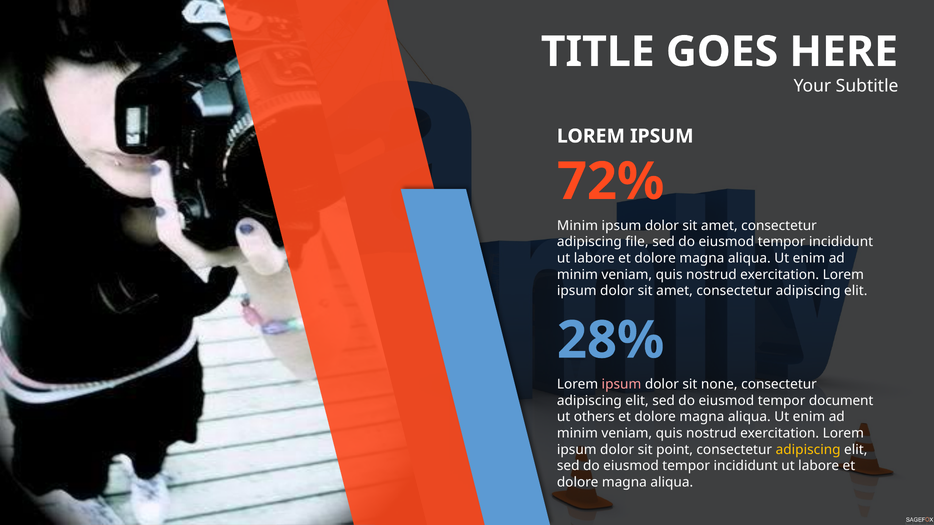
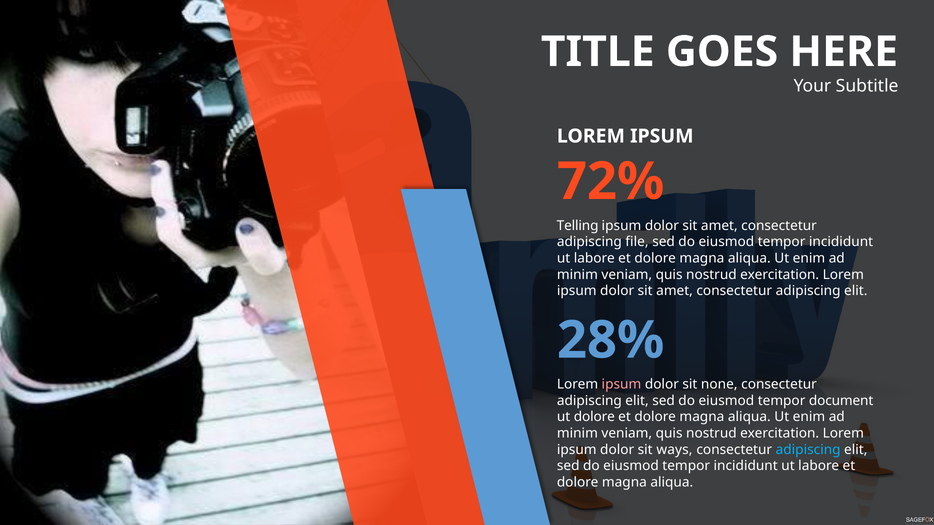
Minim at (577, 226): Minim -> Telling
ut others: others -> dolore
point: point -> ways
adipiscing at (808, 450) colour: yellow -> light blue
